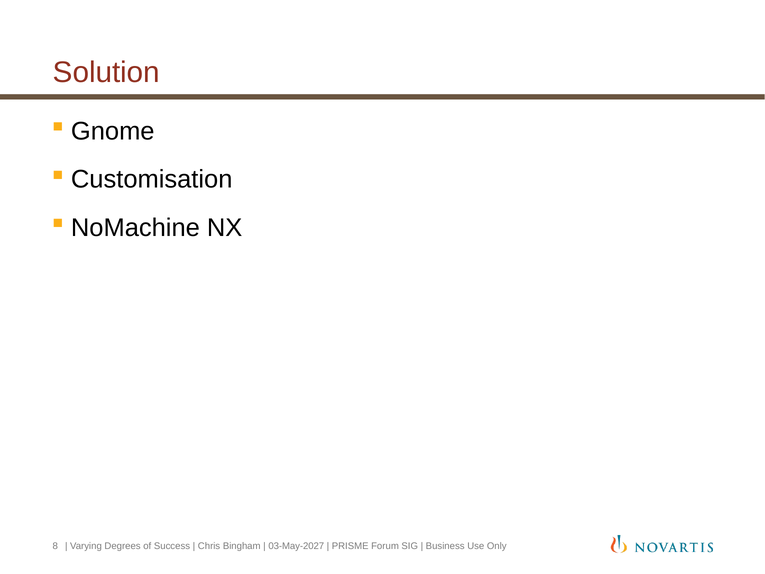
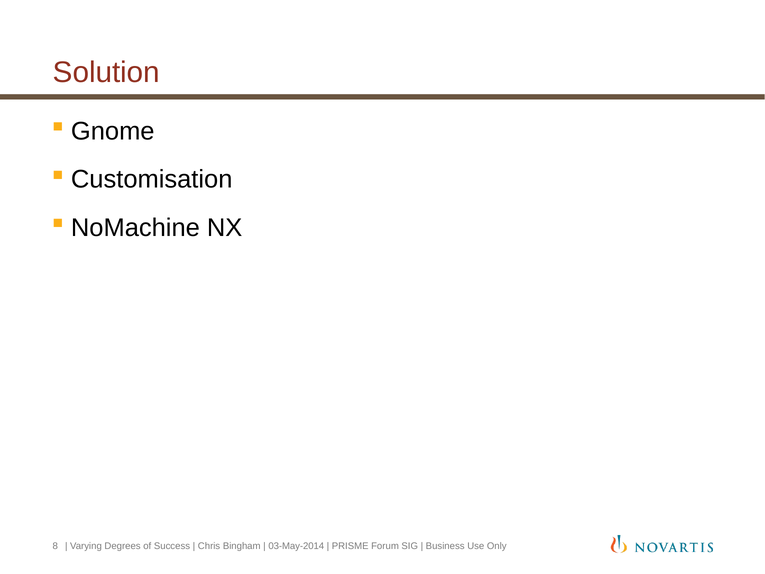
03-May-2027: 03-May-2027 -> 03-May-2014
